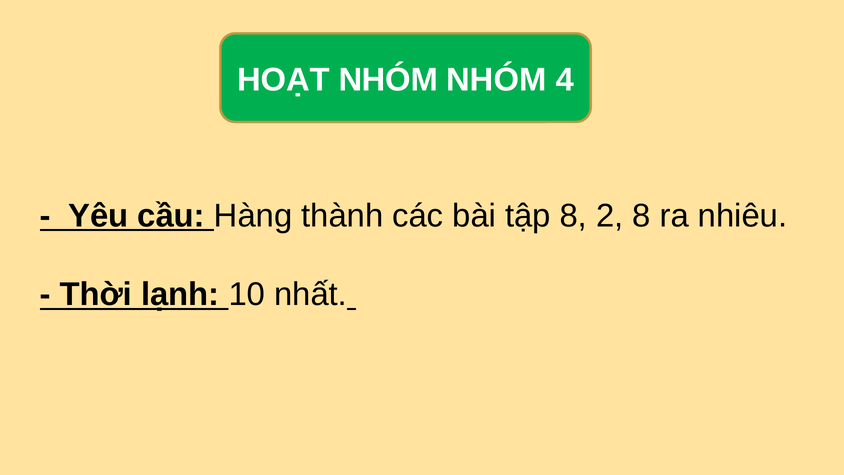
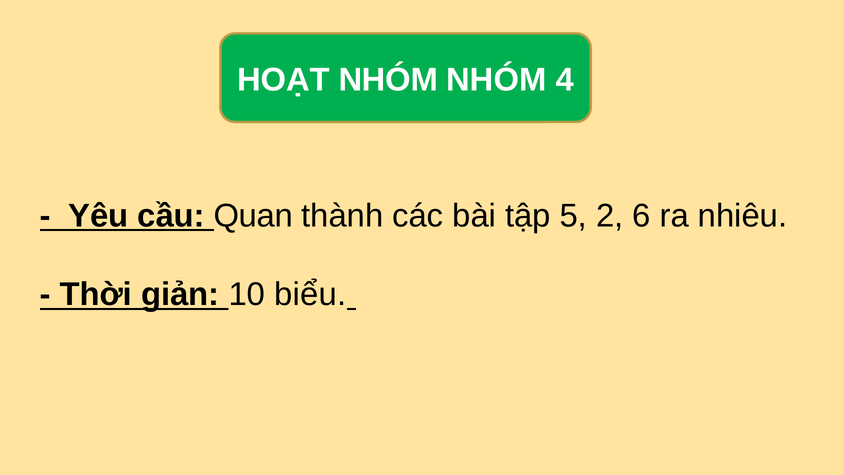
Hàng: Hàng -> Quan
tập 8: 8 -> 5
2 8: 8 -> 6
lạnh: lạnh -> giản
nhất: nhất -> biểu
